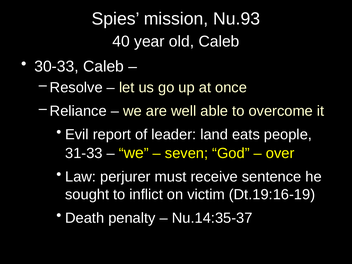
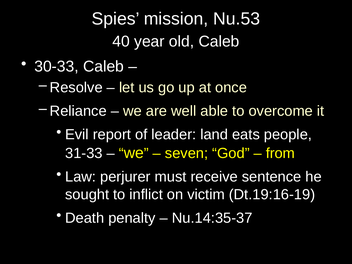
Nu.93: Nu.93 -> Nu.53
over: over -> from
